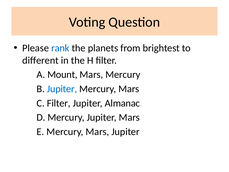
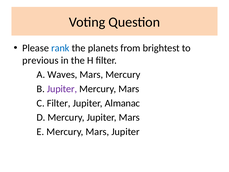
different: different -> previous
Mount: Mount -> Waves
Jupiter at (62, 89) colour: blue -> purple
